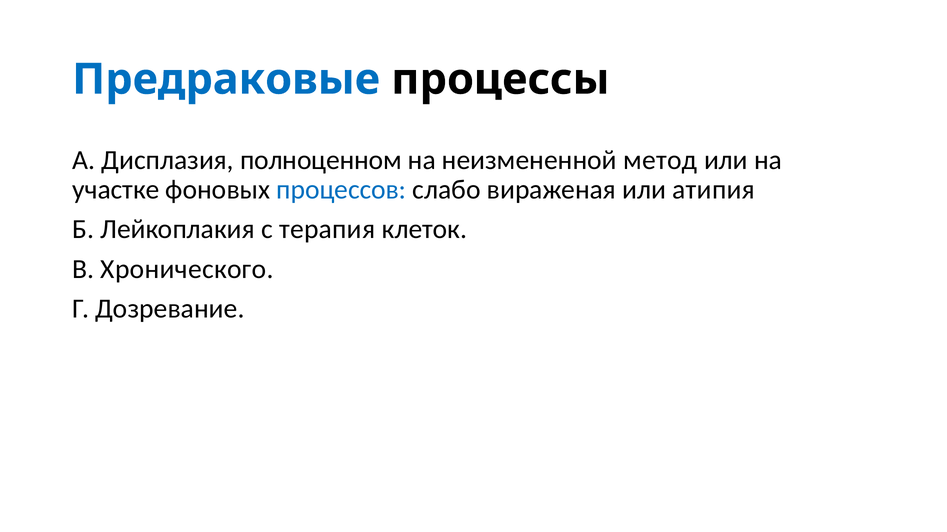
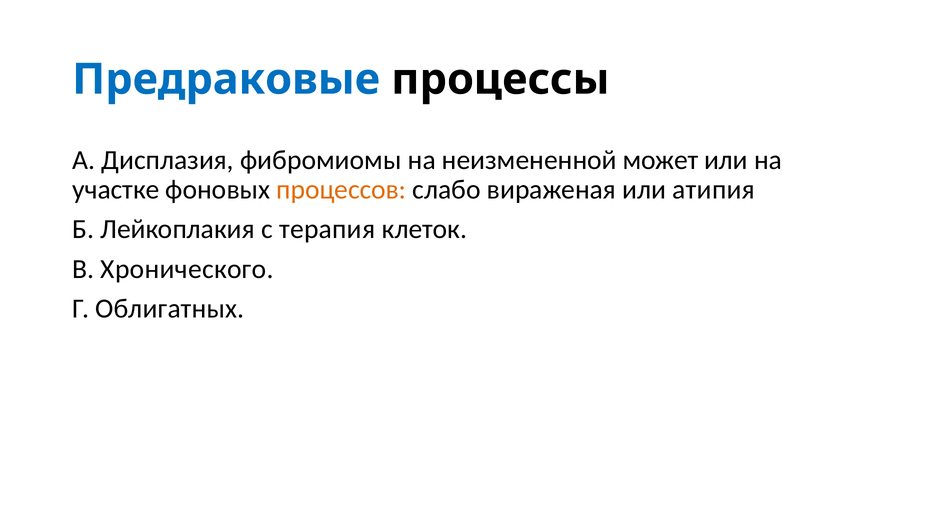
полноценном: полноценном -> фибромиомы
метод: метод -> может
процессов colour: blue -> orange
Дозревание: Дозревание -> Облигатных
